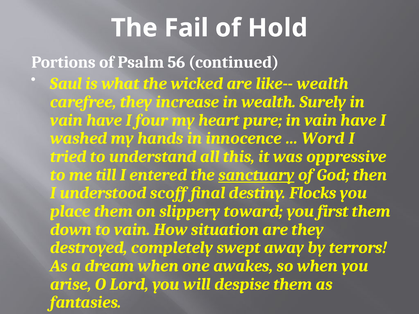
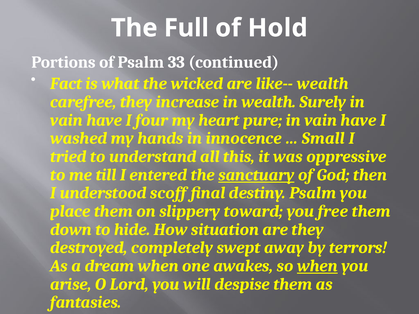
Fail: Fail -> Full
56: 56 -> 33
Saul: Saul -> Fact
Word: Word -> Small
destiny Flocks: Flocks -> Psalm
first: first -> free
to vain: vain -> hide
when at (317, 266) underline: none -> present
